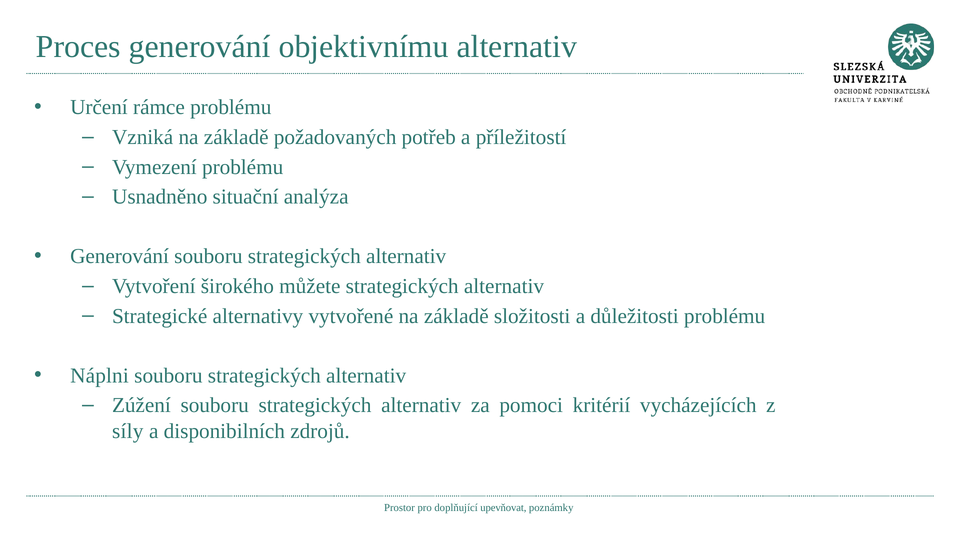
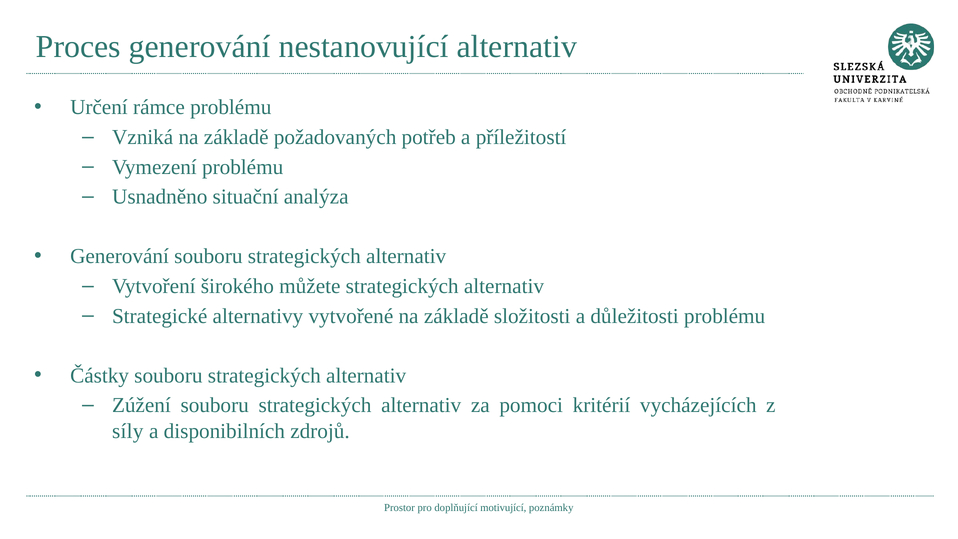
objektivnímu: objektivnímu -> nestanovující
Náplni: Náplni -> Částky
upevňovat: upevňovat -> motivující
